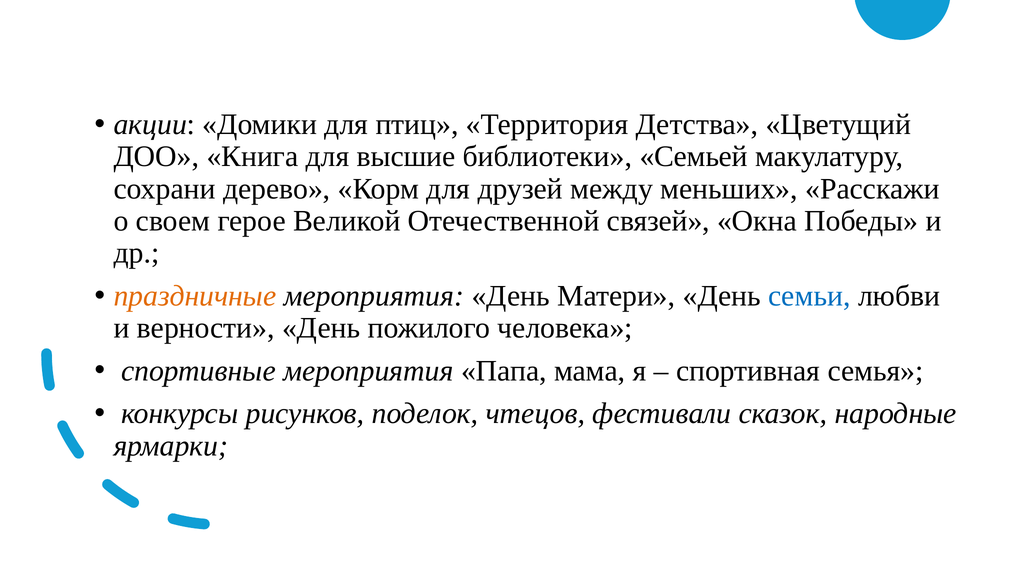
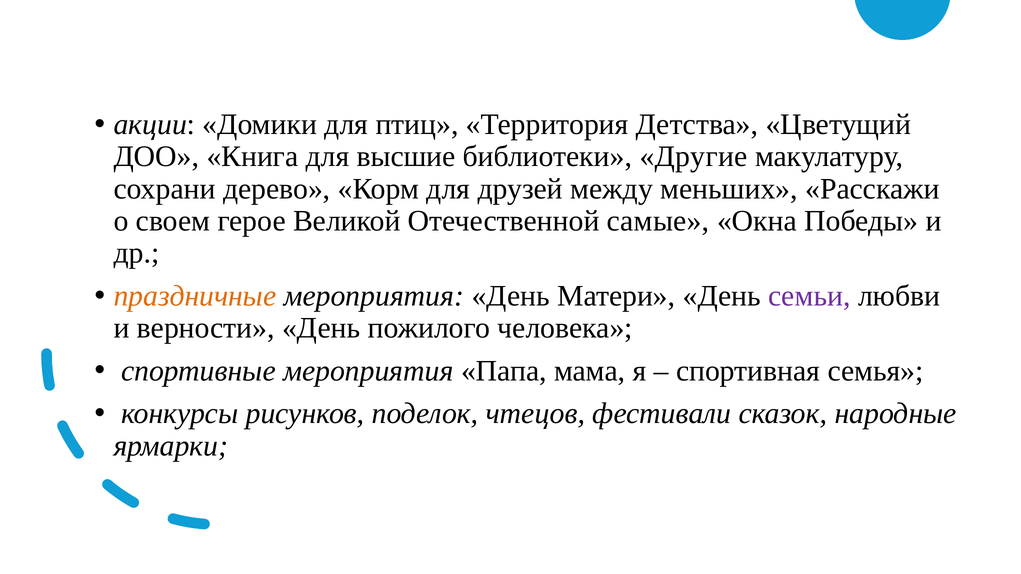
Семьей: Семьей -> Другие
связей: связей -> самые
семьи colour: blue -> purple
